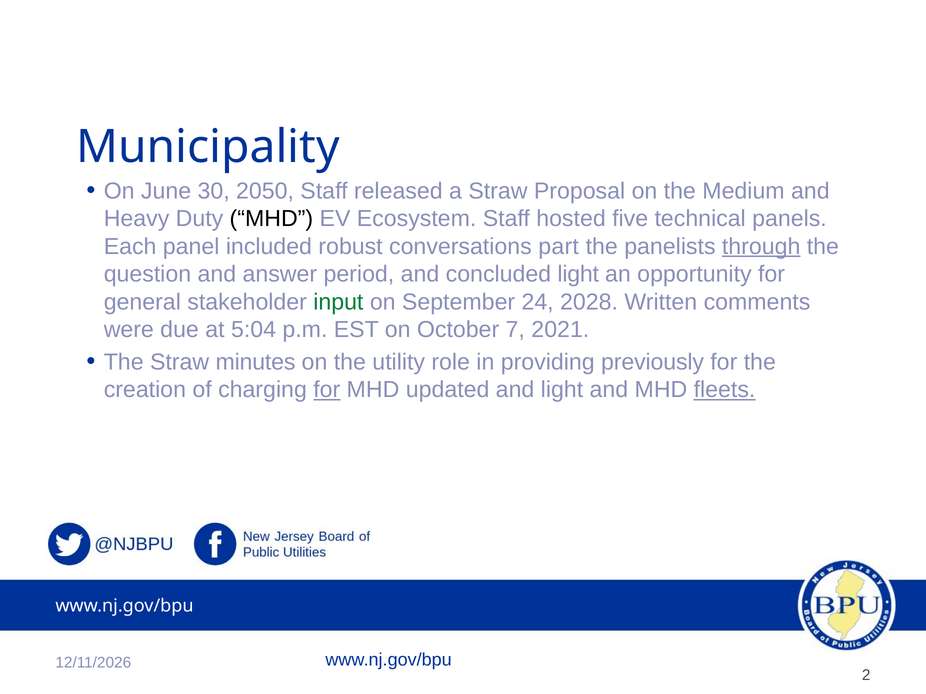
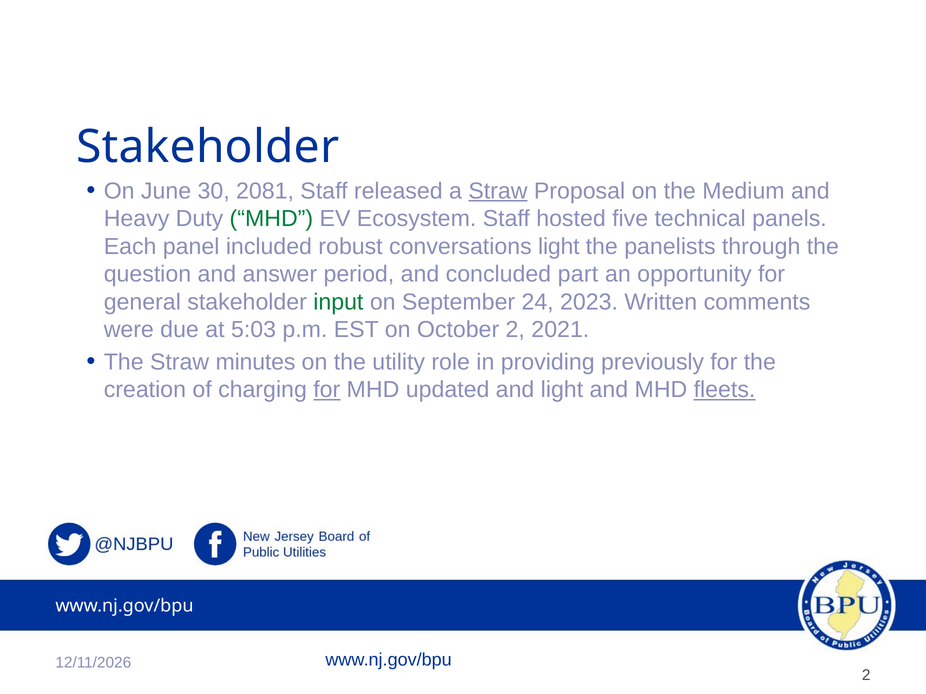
Municipality at (208, 147): Municipality -> Stakeholder
2050: 2050 -> 2081
Straw at (498, 191) underline: none -> present
MHD at (271, 219) colour: black -> green
conversations part: part -> light
through underline: present -> none
concluded light: light -> part
2028: 2028 -> 2023
5:04: 5:04 -> 5:03
October 7: 7 -> 2
